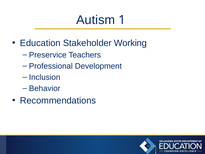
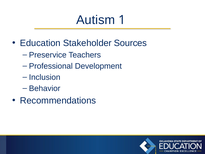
Working: Working -> Sources
